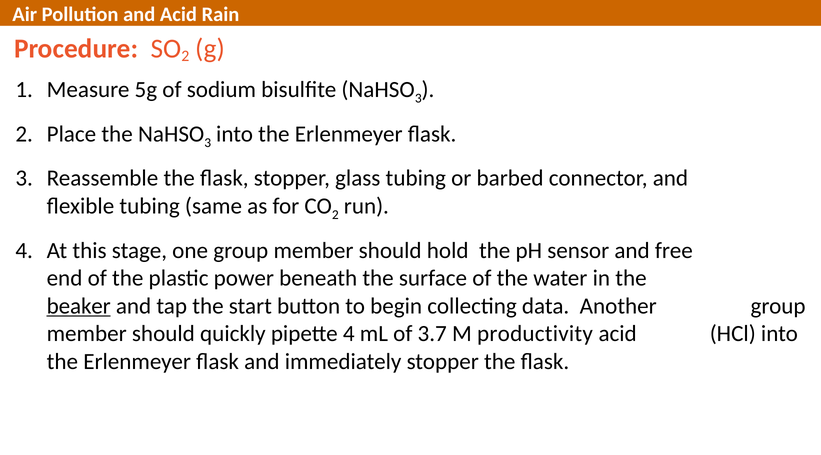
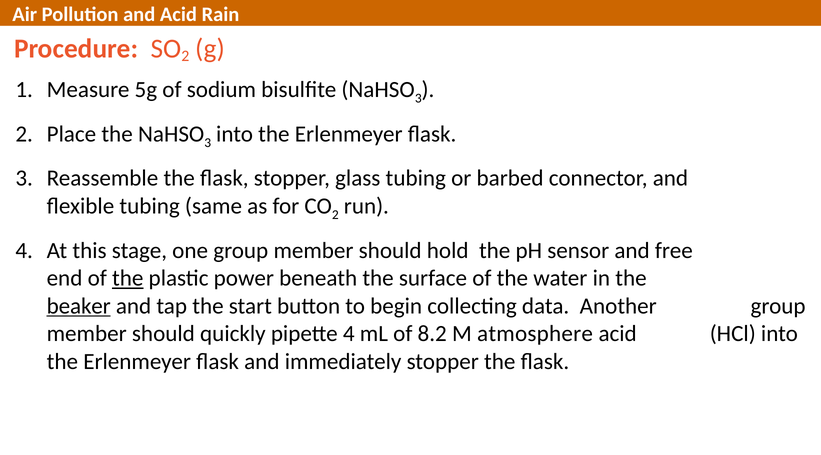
the at (128, 278) underline: none -> present
3.7: 3.7 -> 8.2
productivity: productivity -> atmosphere
